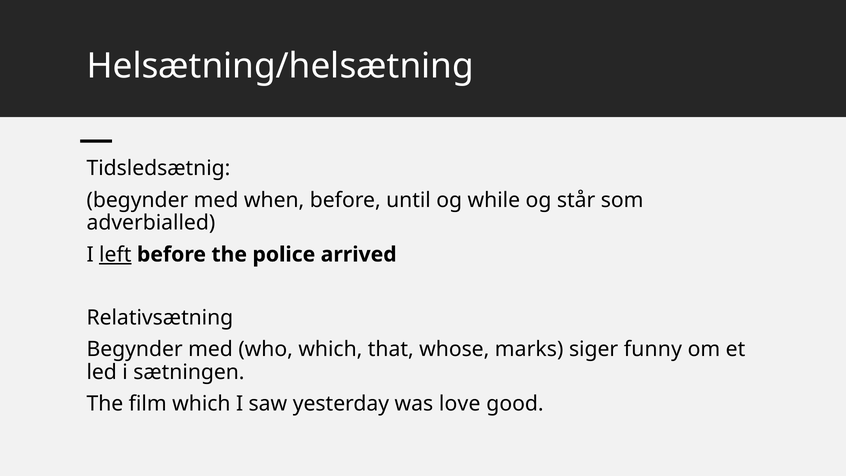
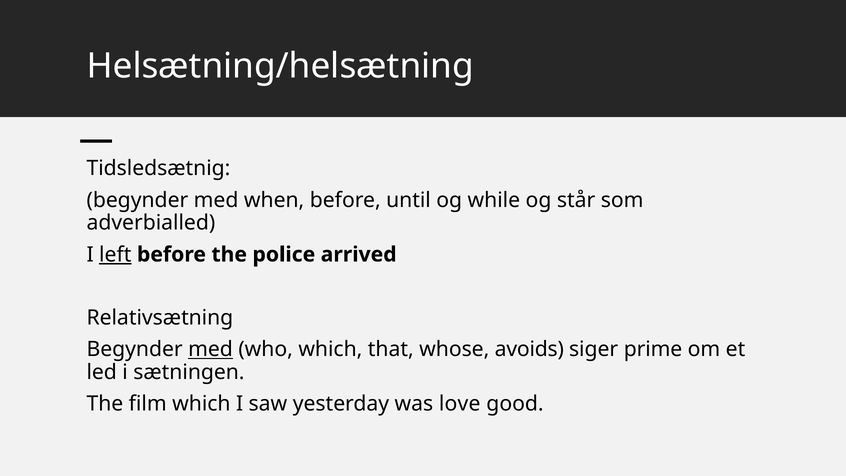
med at (211, 349) underline: none -> present
marks: marks -> avoids
funny: funny -> prime
